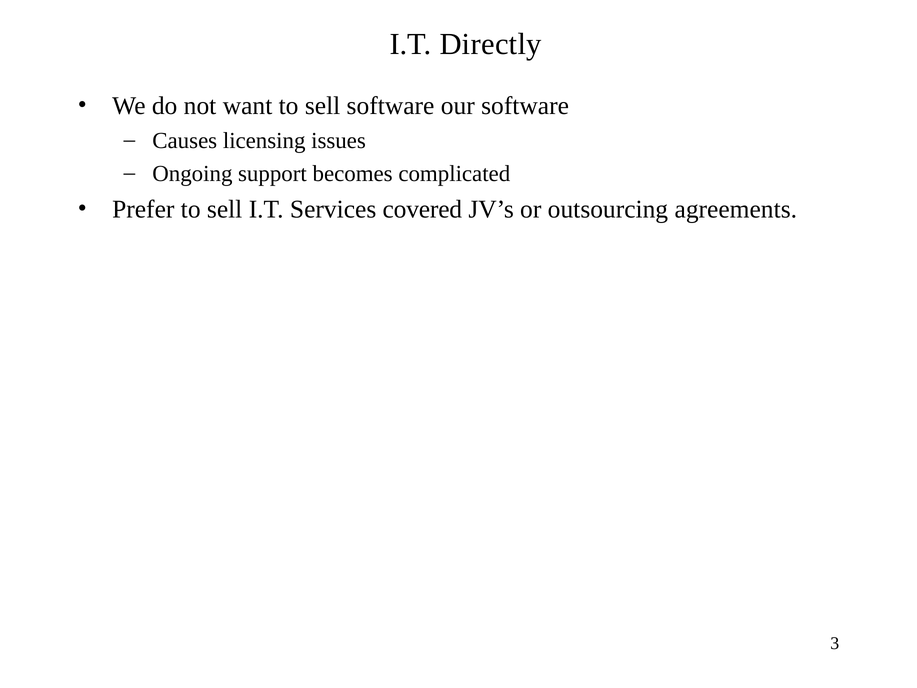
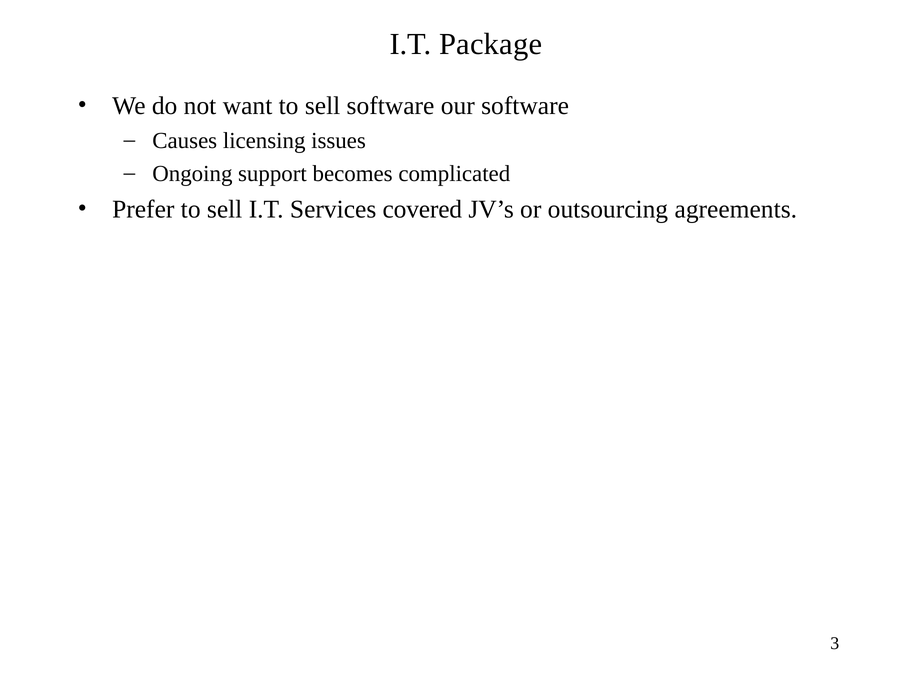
Directly: Directly -> Package
